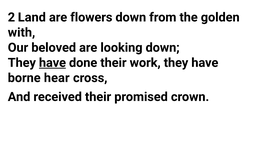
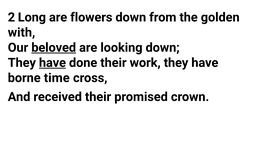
Land: Land -> Long
beloved underline: none -> present
hear: hear -> time
